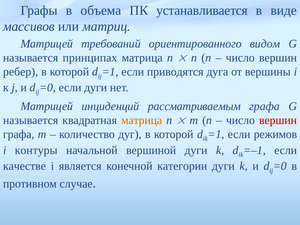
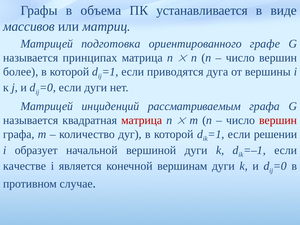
требований: требований -> подготовка
видом: видом -> графе
ребер: ребер -> более
матрица at (142, 120) colour: orange -> red
режимов: режимов -> решении
контуры: контуры -> образует
категории: категории -> вершинам
